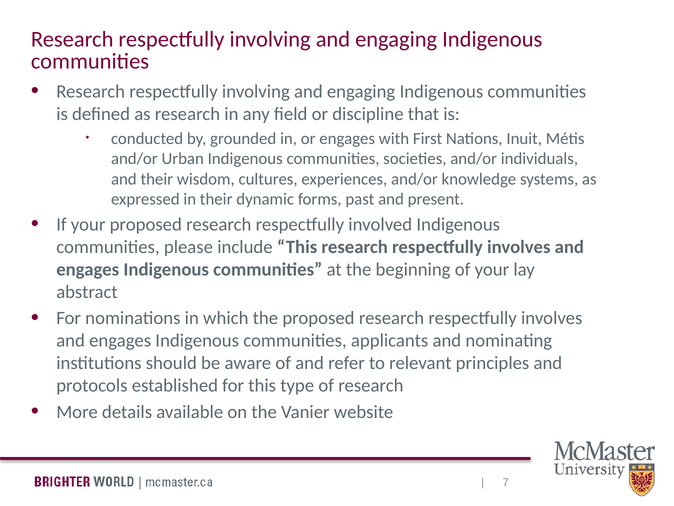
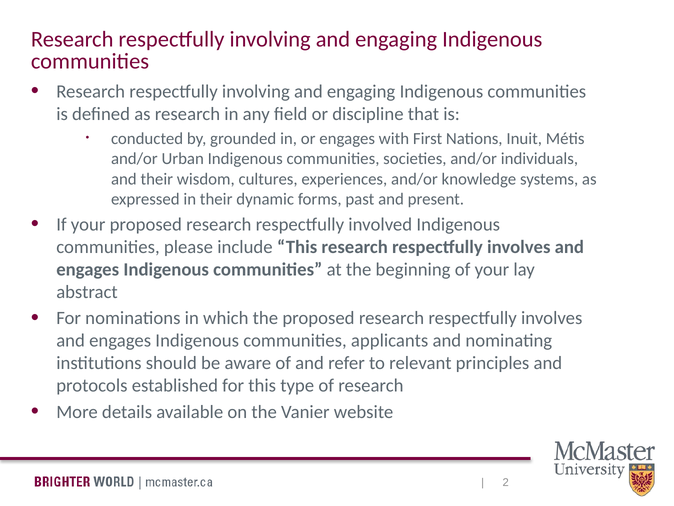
7: 7 -> 2
